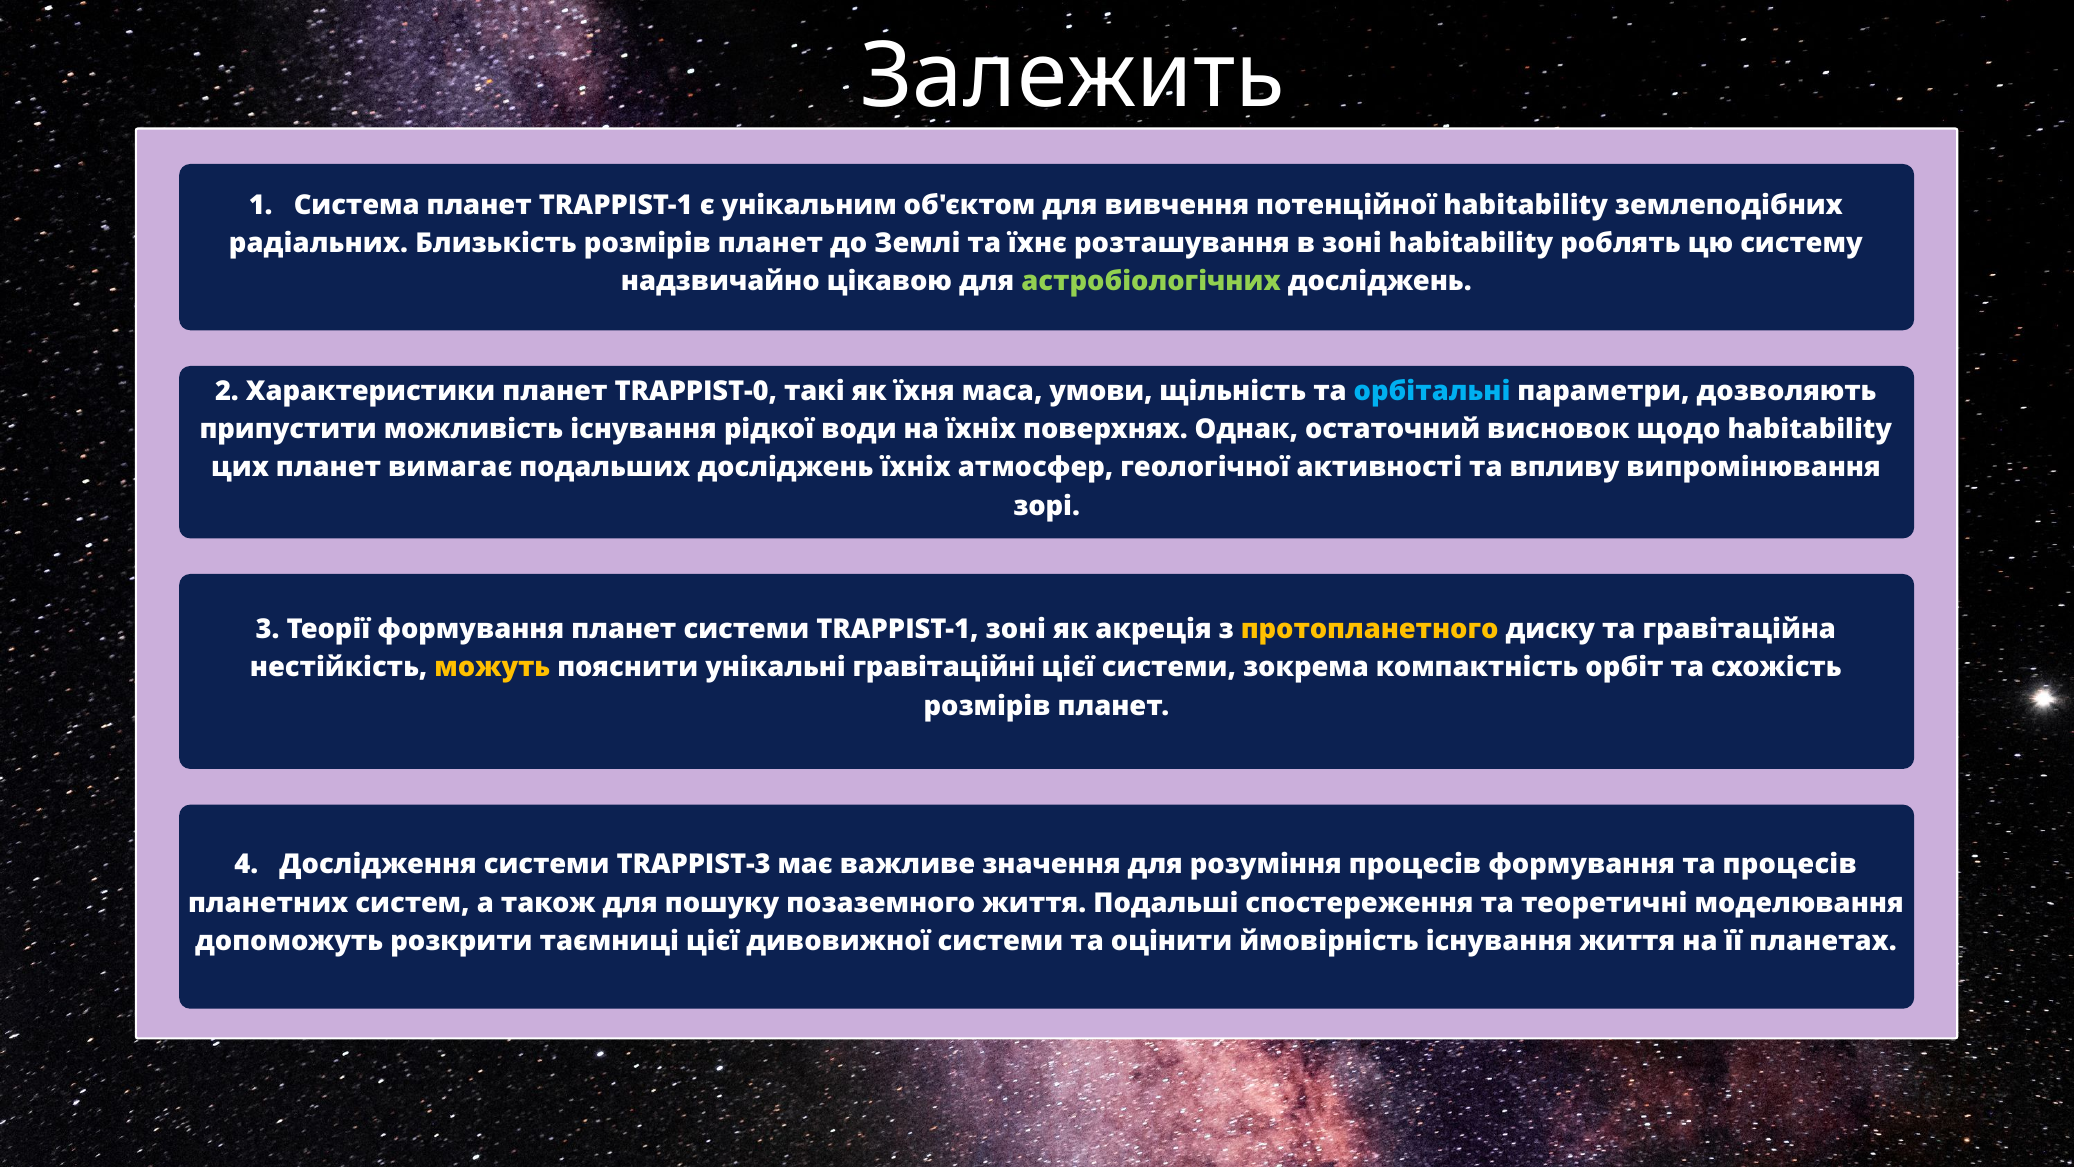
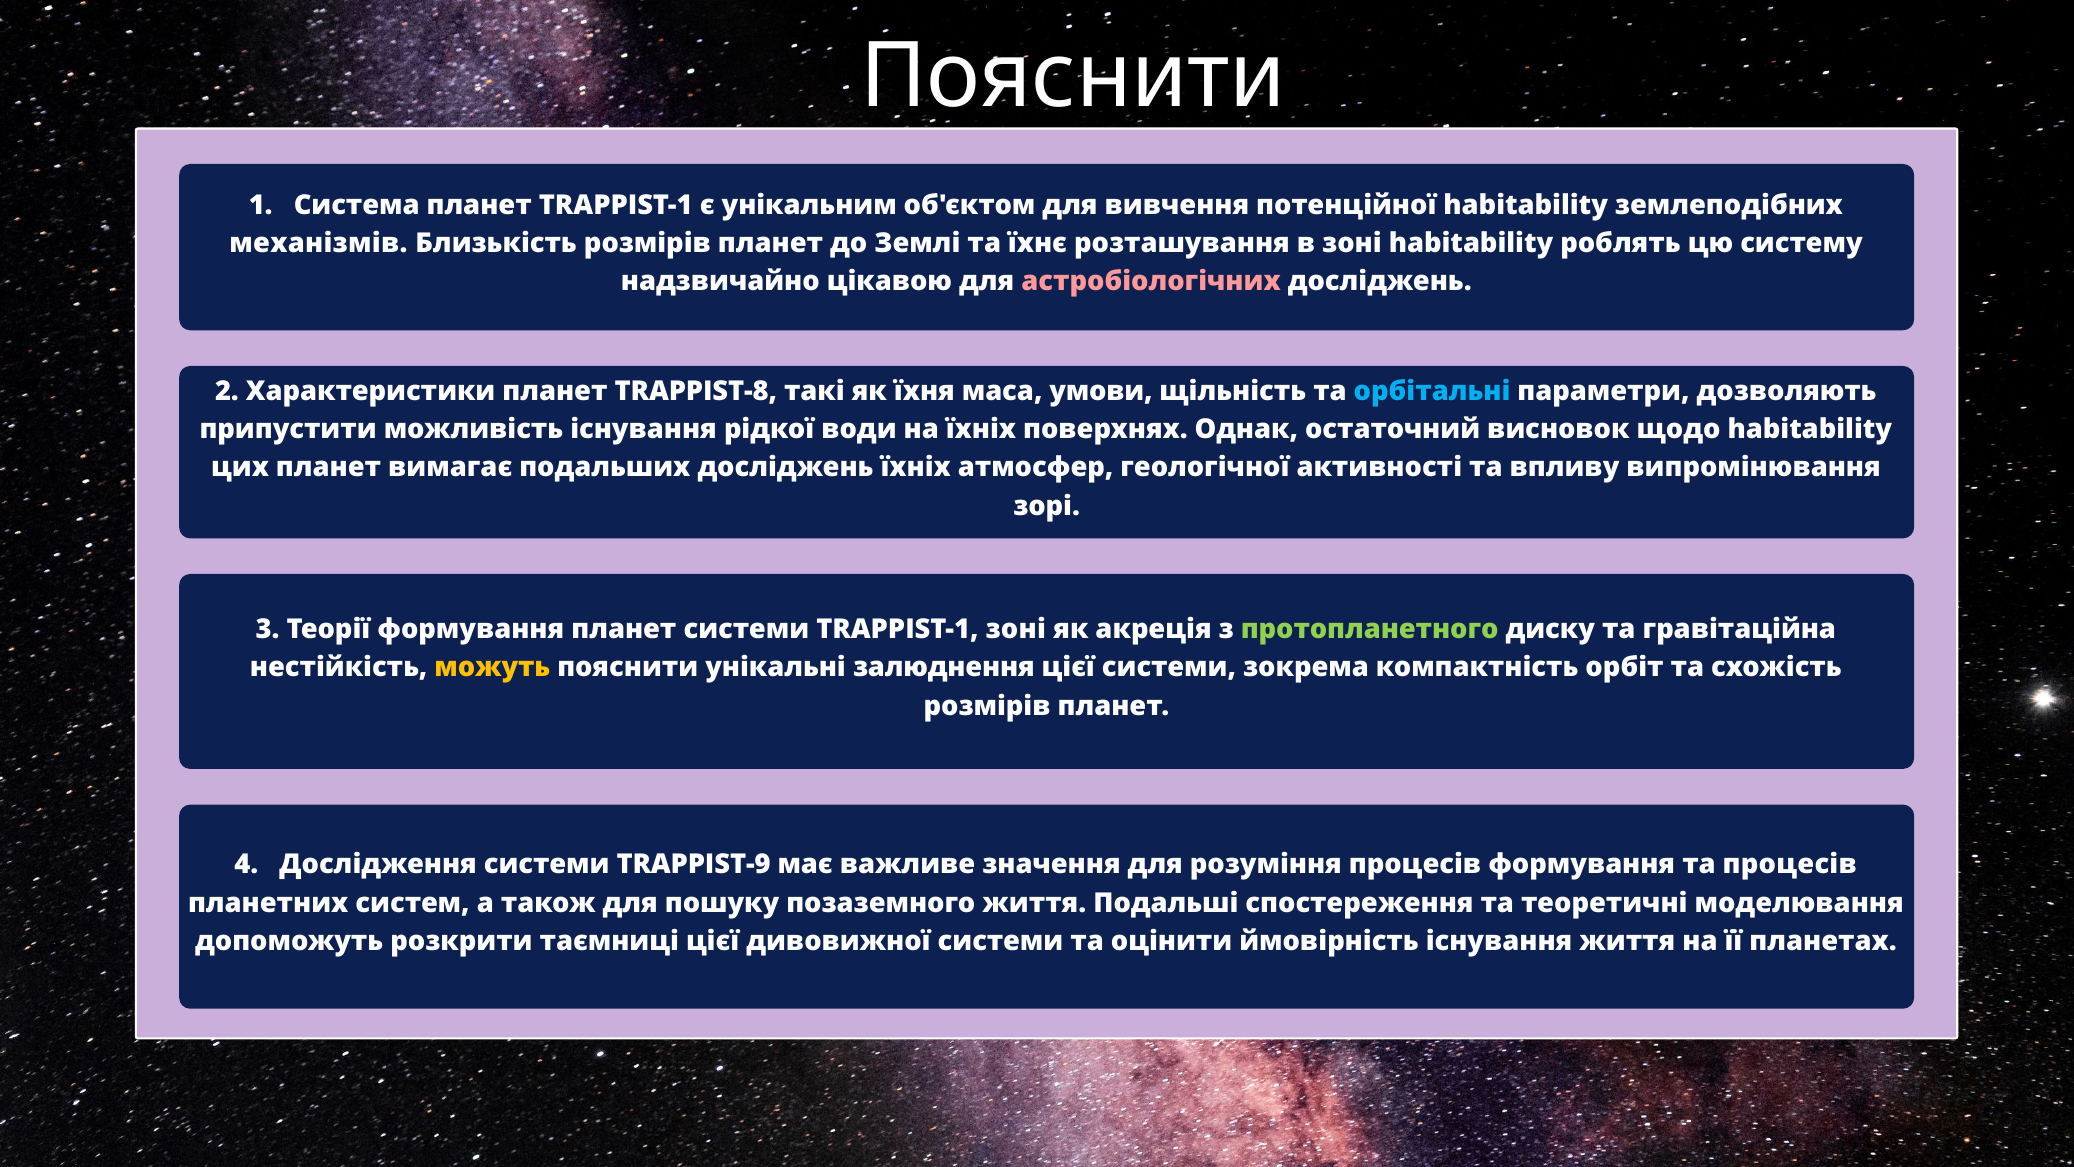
Залежить at (1073, 77): Залежить -> Пояснити
радіальних: радіальних -> механізмів
астробіологічних colour: light green -> pink
TRAPPIST-0: TRAPPIST-0 -> TRAPPIST-8
протопланетного colour: yellow -> light green
гравітаційні: гравітаційні -> залюднення
TRAPPIST-3: TRAPPIST-3 -> TRAPPIST-9
